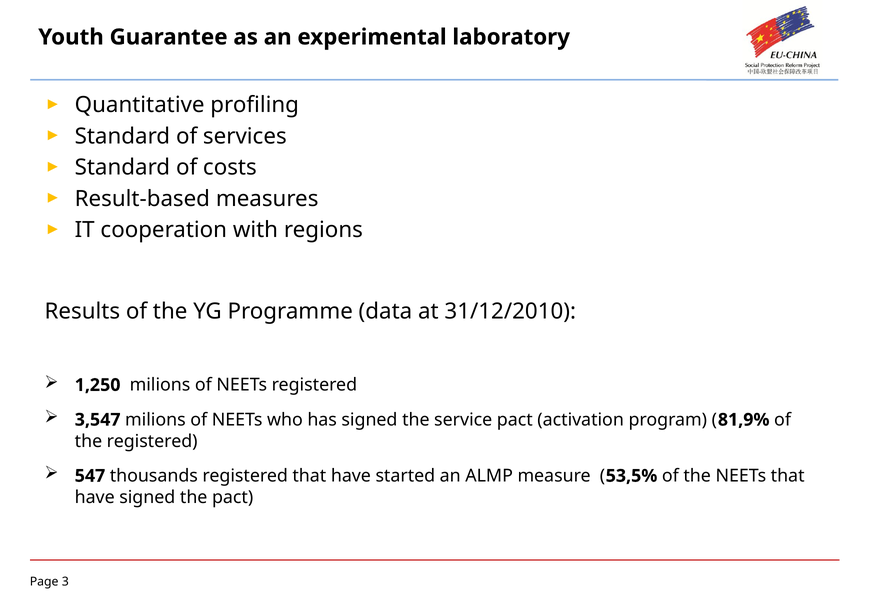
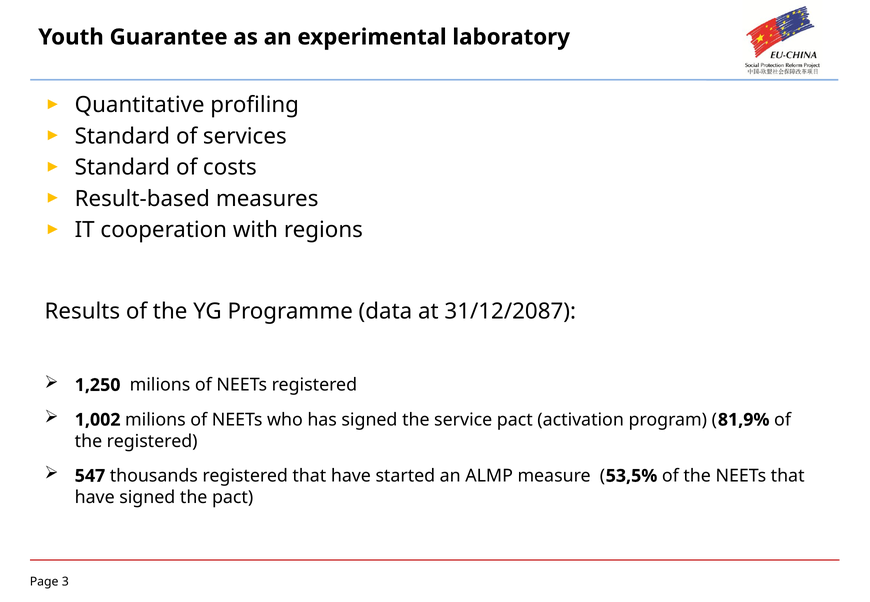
31/12/2010: 31/12/2010 -> 31/12/2087
3,547: 3,547 -> 1,002
